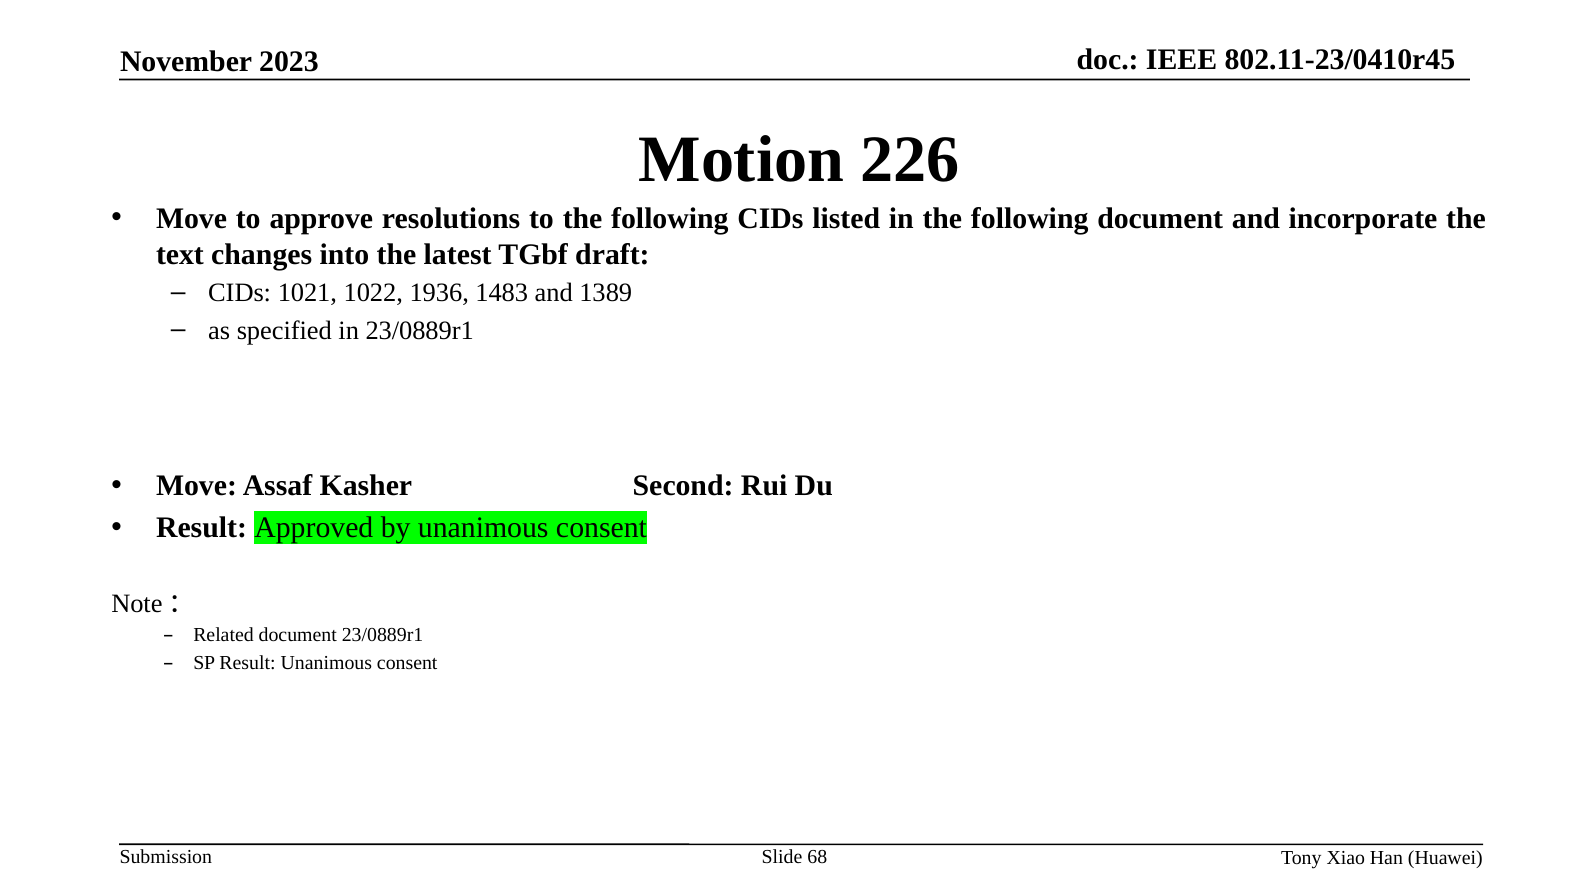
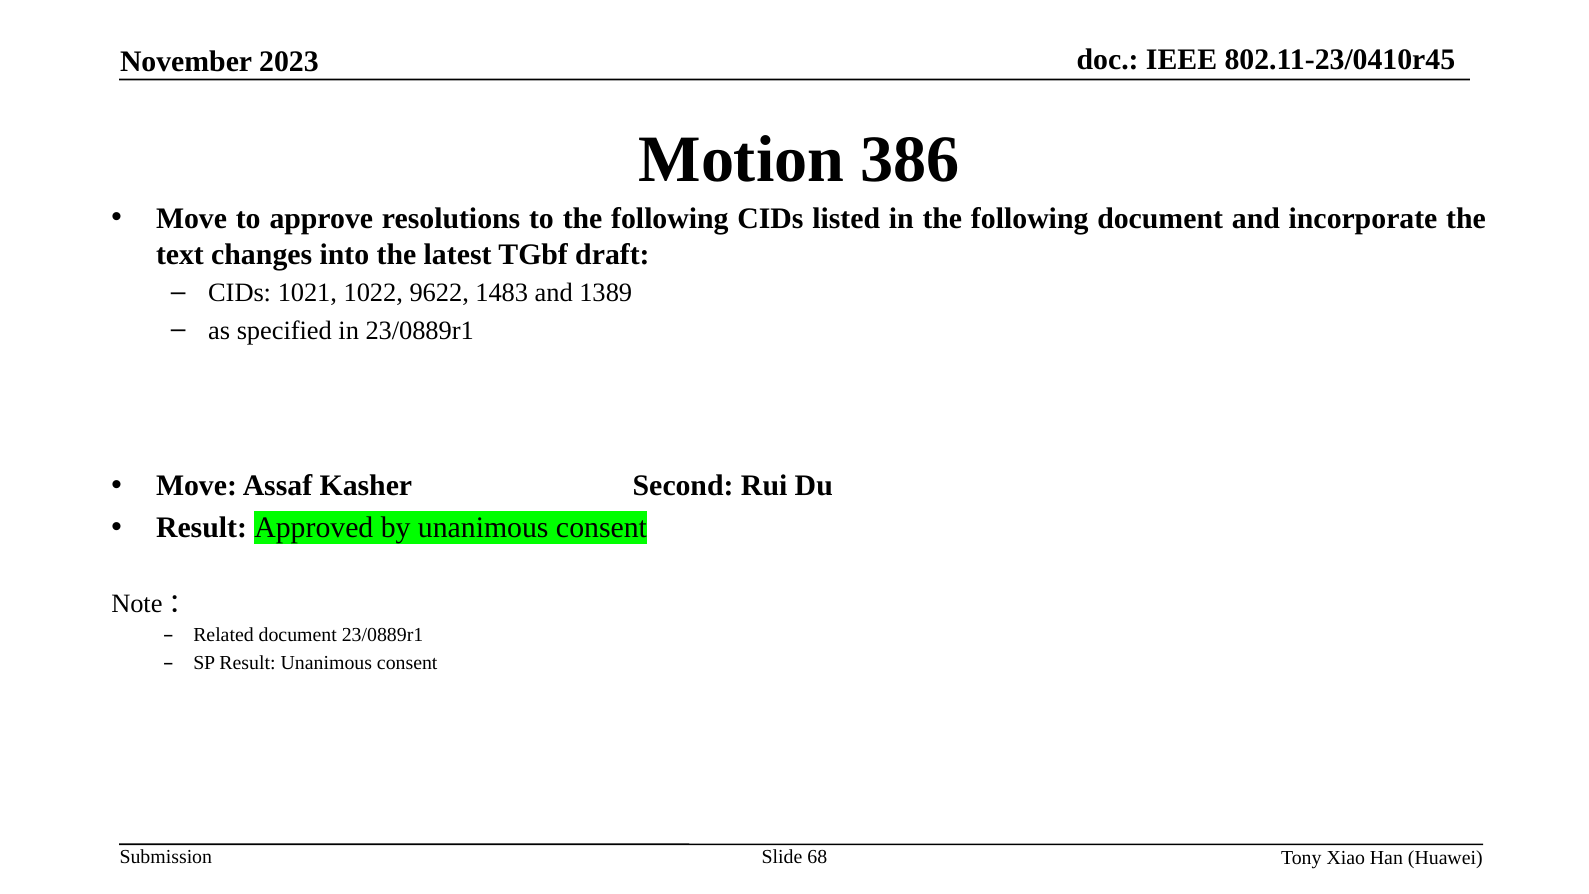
226: 226 -> 386
1936: 1936 -> 9622
